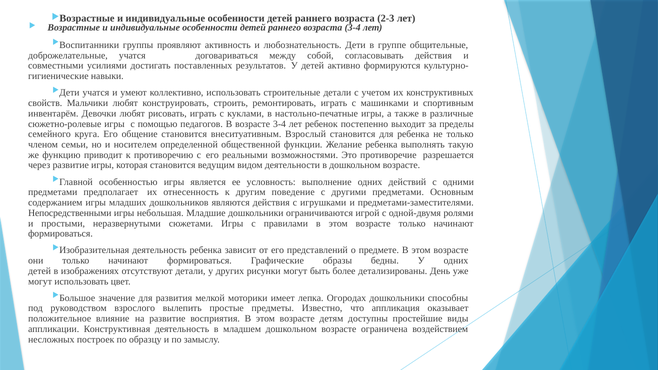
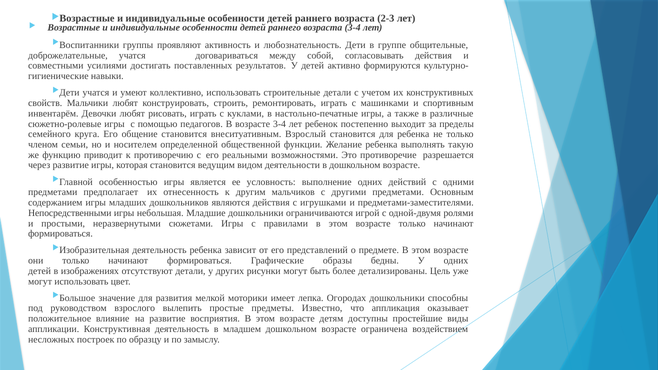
поведение: поведение -> мальчиков
День: День -> Цель
